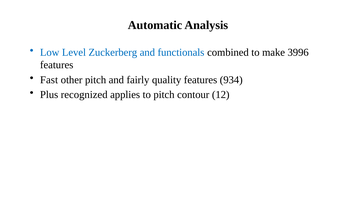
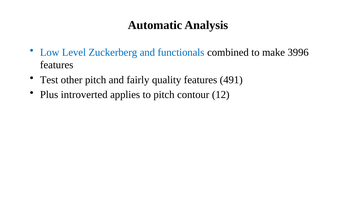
Fast: Fast -> Test
934: 934 -> 491
recognized: recognized -> introverted
